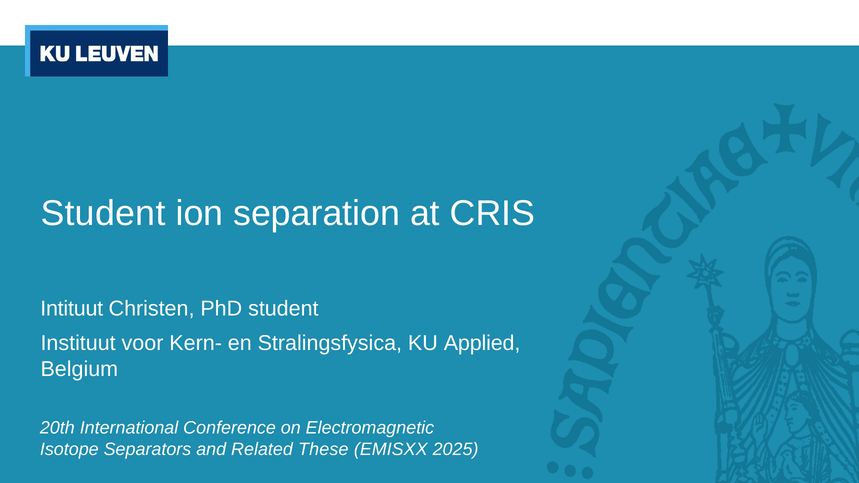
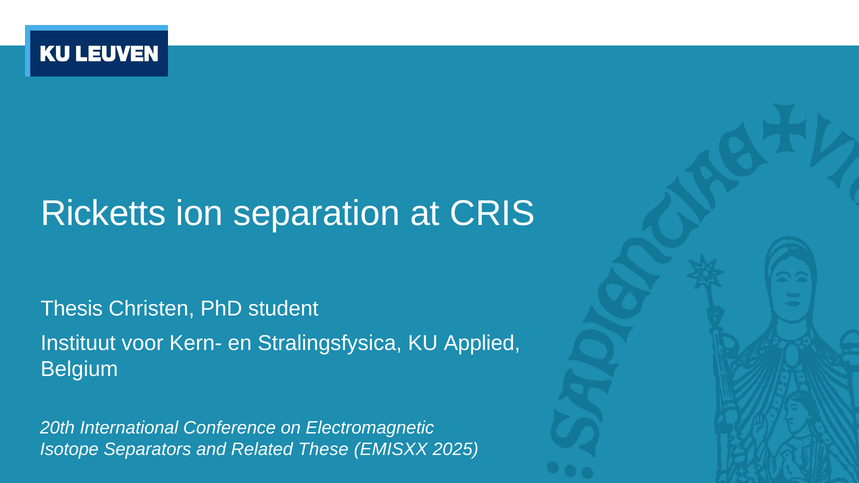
Student at (103, 213): Student -> Ricketts
Intituut: Intituut -> Thesis
